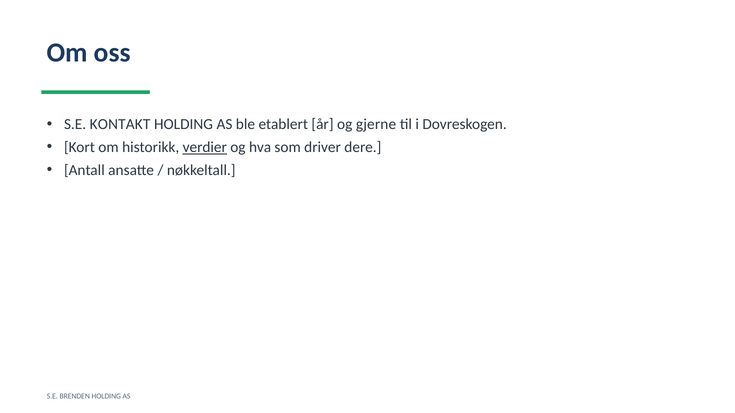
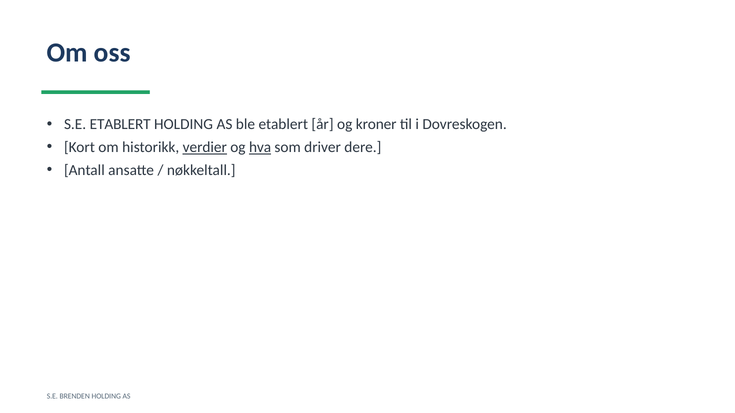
S.E KONTAKT: KONTAKT -> ETABLERT
gjerne: gjerne -> kroner
hva underline: none -> present
